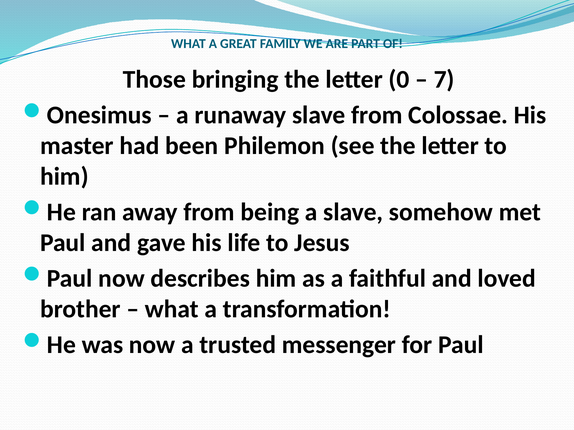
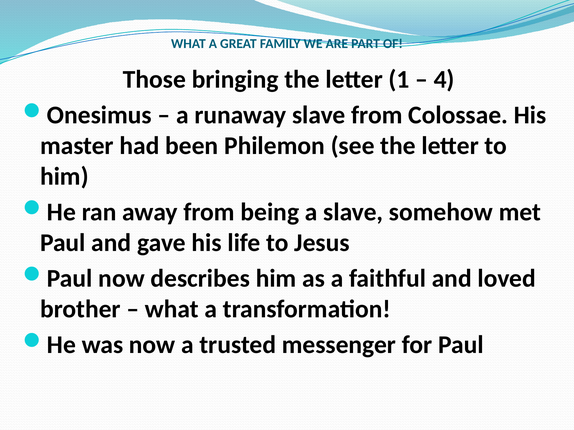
0: 0 -> 1
7: 7 -> 4
